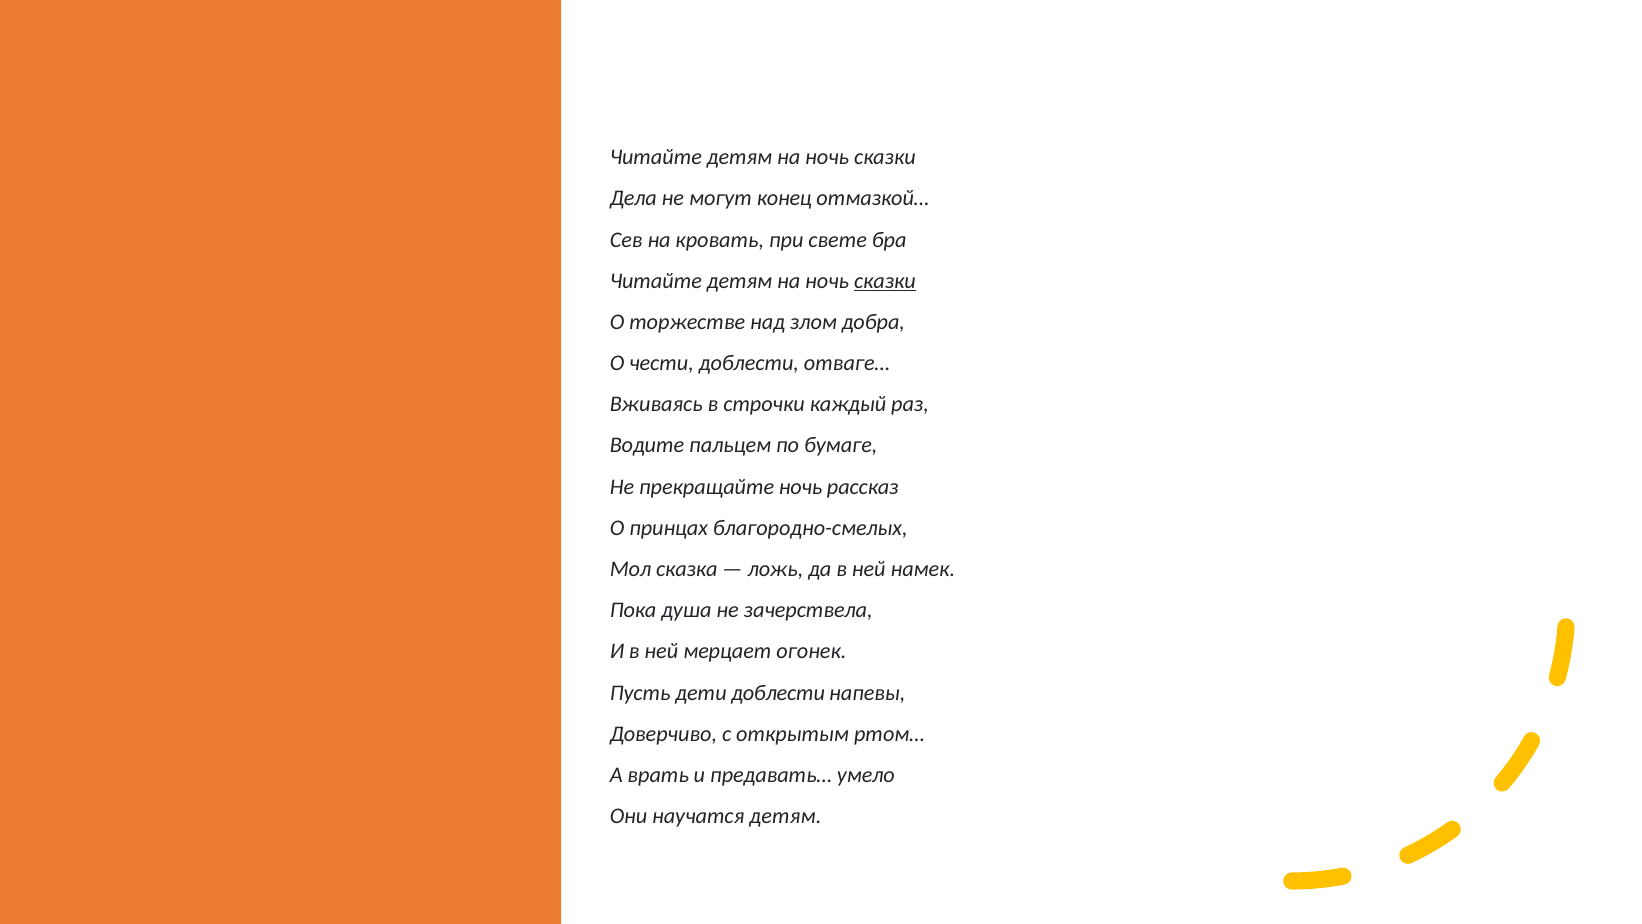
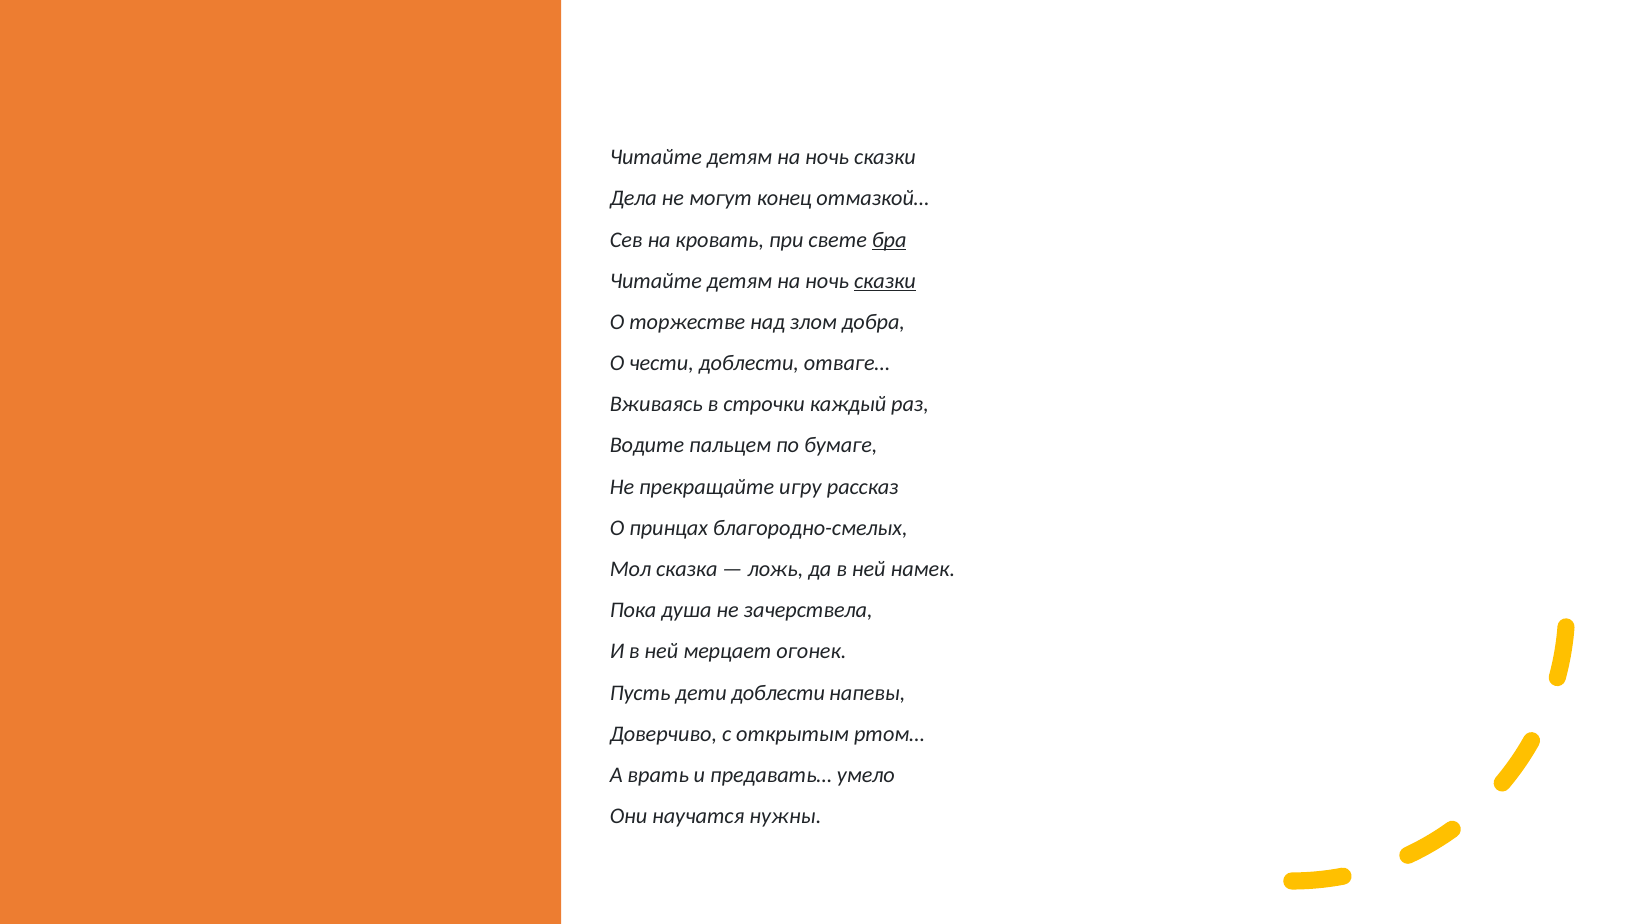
бра underline: none -> present
прекращайте ночь: ночь -> игру
научатся детям: детям -> нужны
